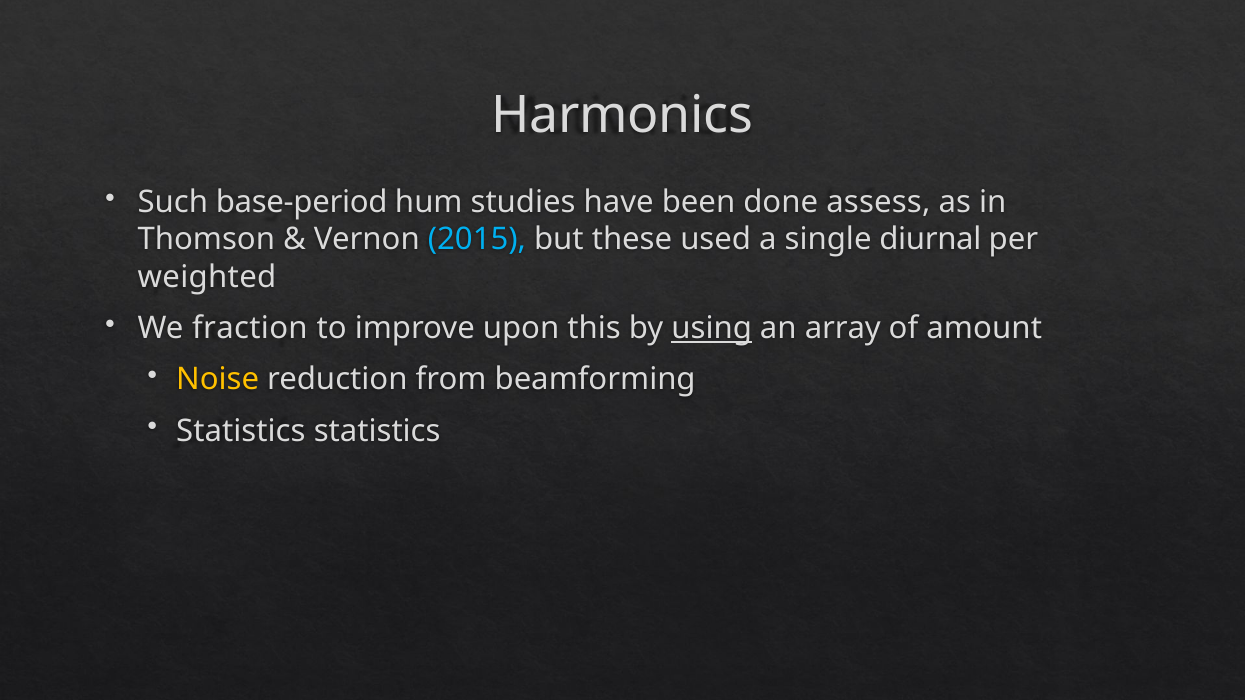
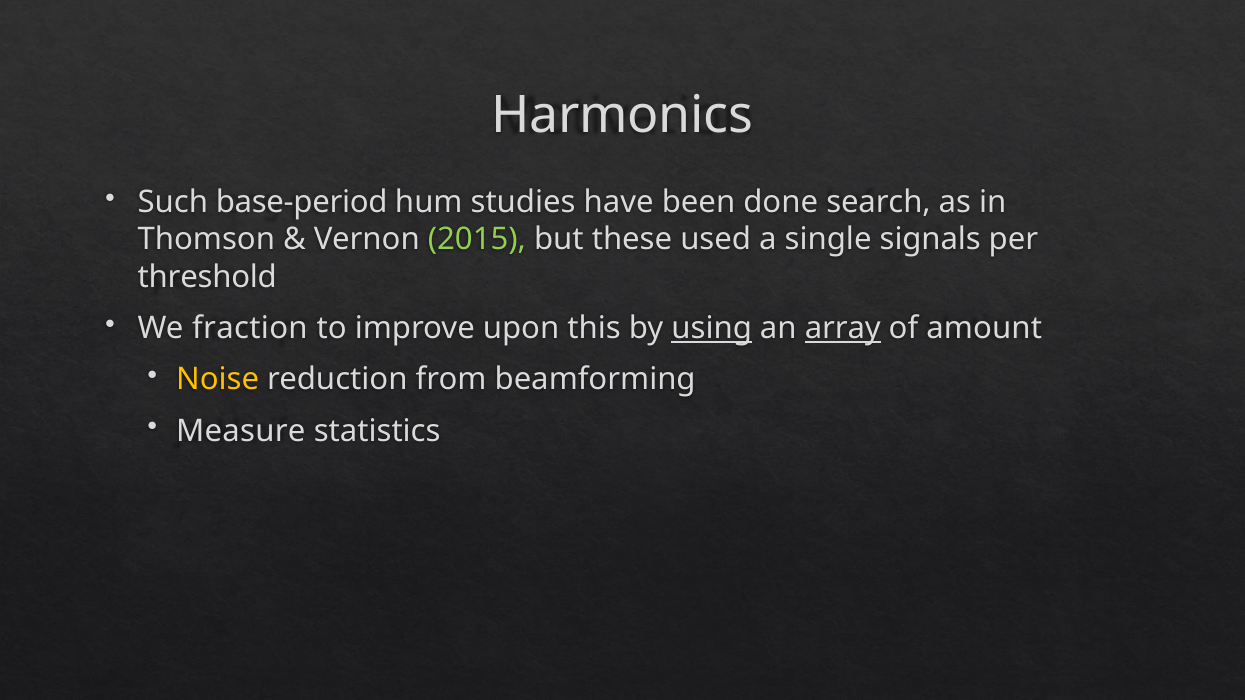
assess: assess -> search
2015 colour: light blue -> light green
diurnal: diurnal -> signals
weighted: weighted -> threshold
array underline: none -> present
Statistics at (241, 431): Statistics -> Measure
